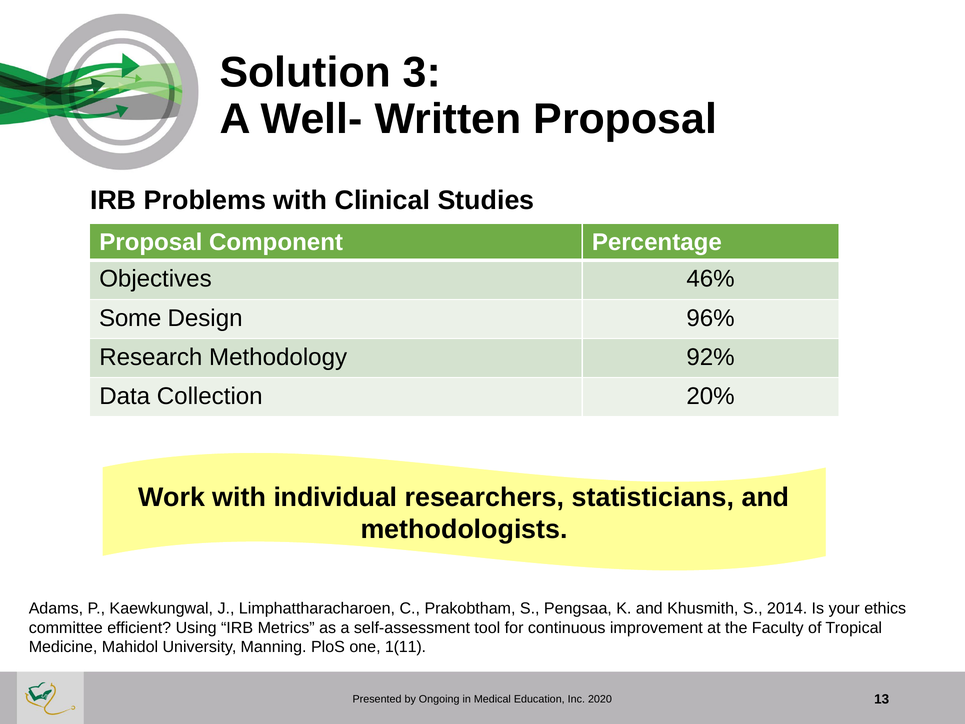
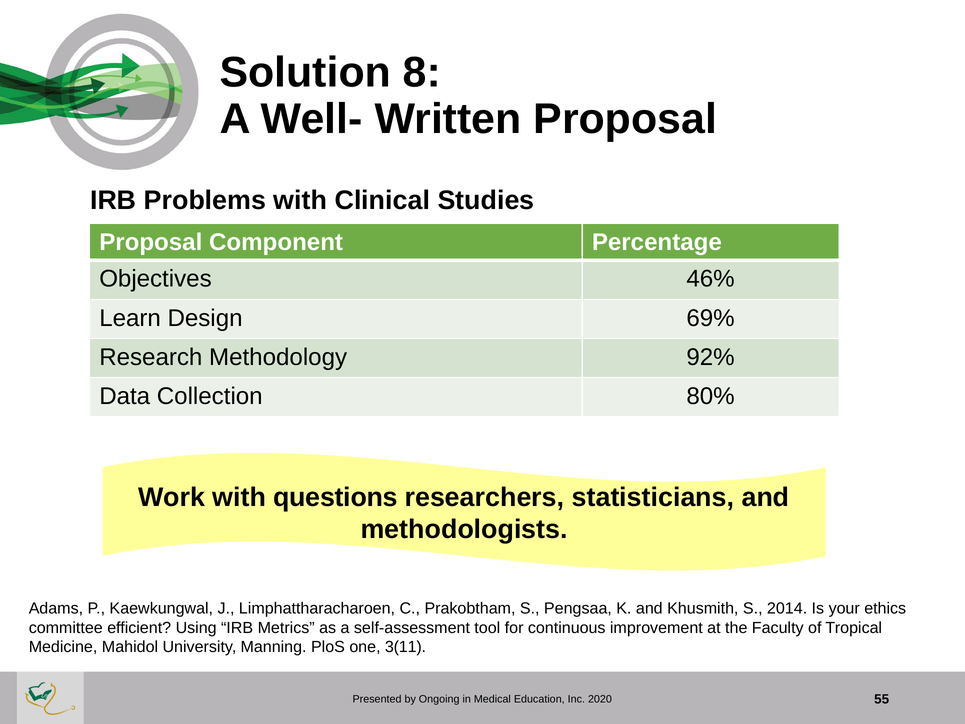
3: 3 -> 8
Some: Some -> Learn
96%: 96% -> 69%
20%: 20% -> 80%
individual: individual -> questions
1(11: 1(11 -> 3(11
13: 13 -> 55
